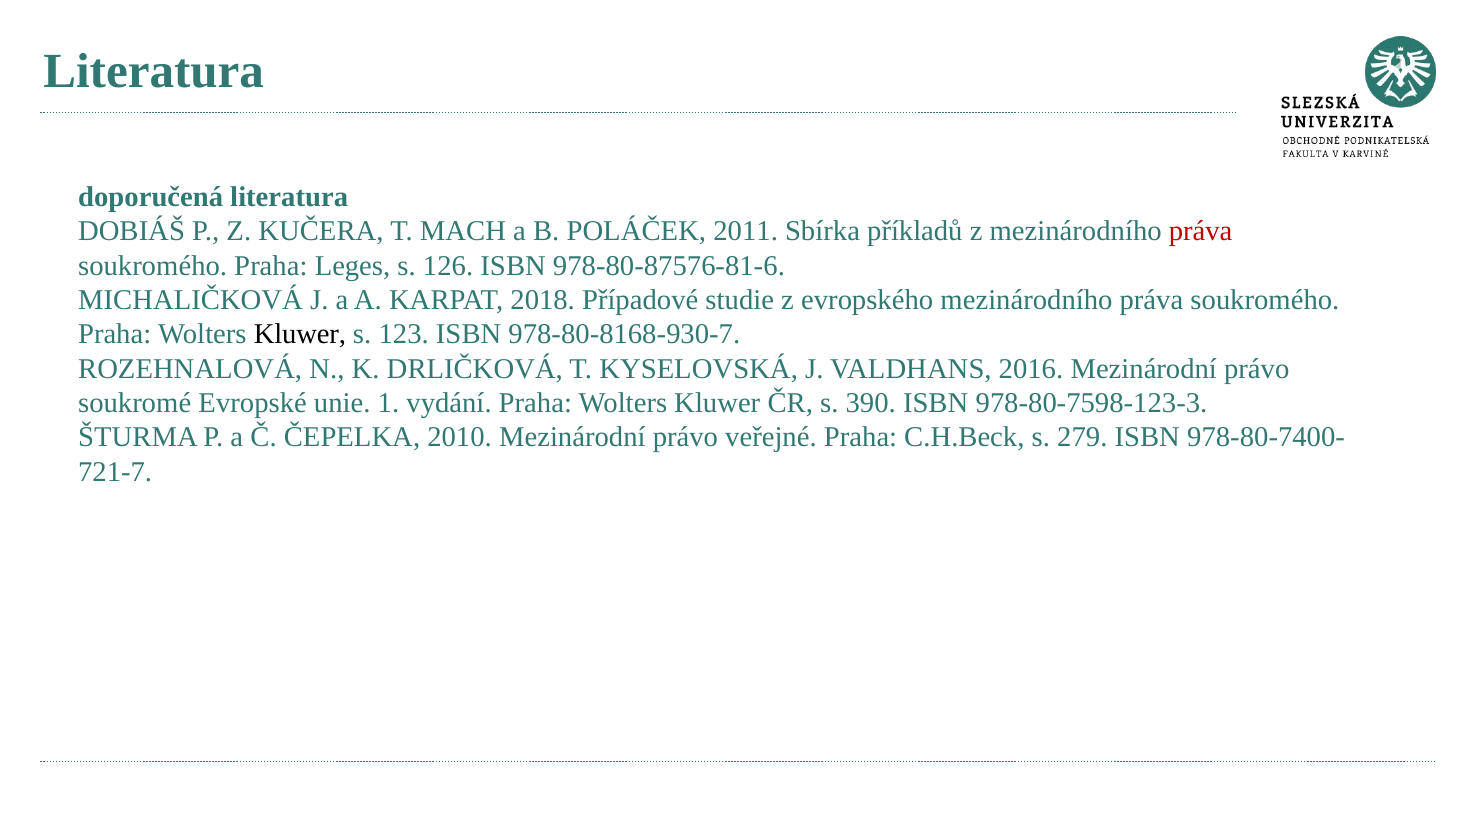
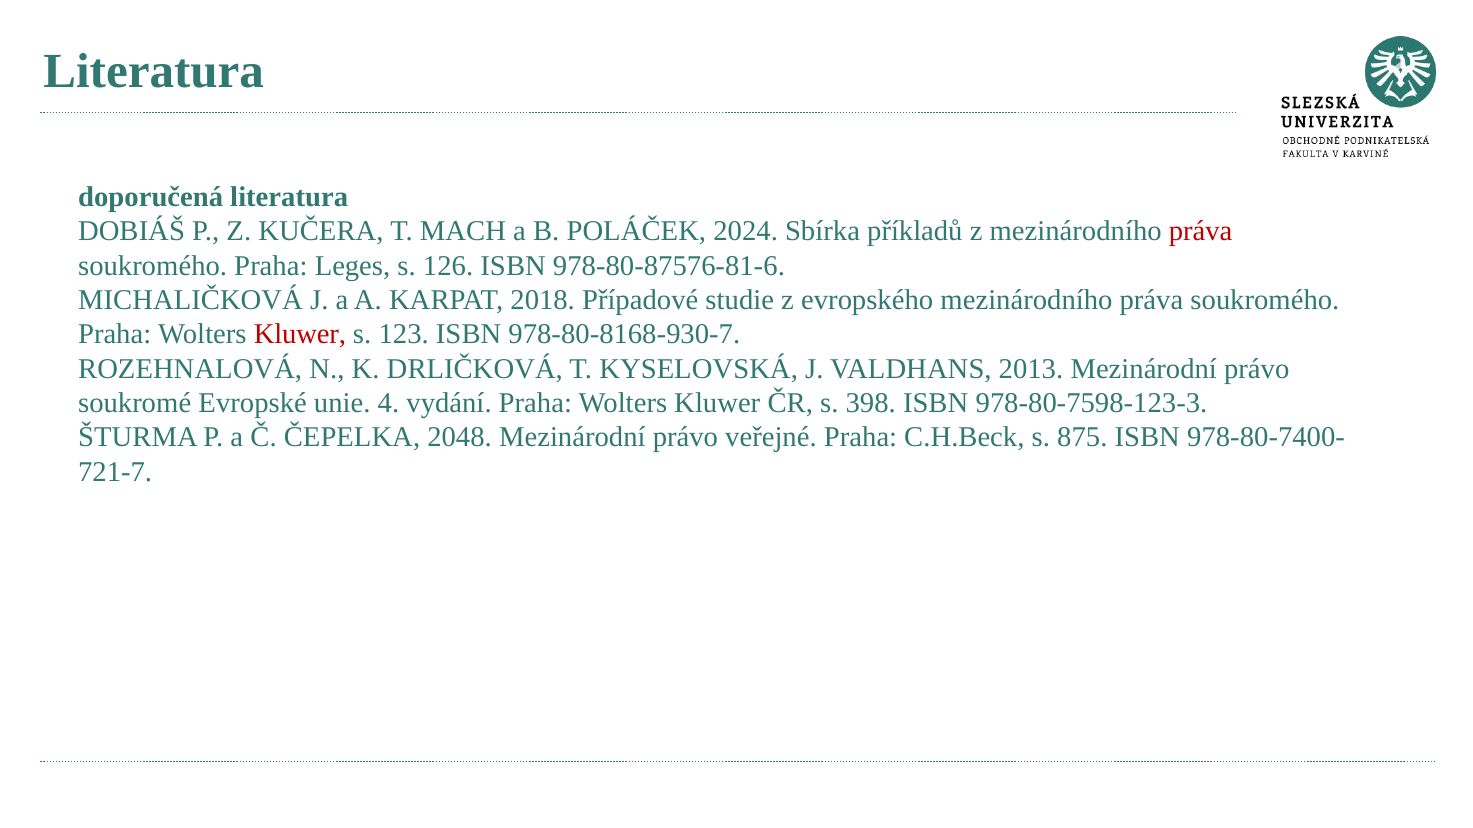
2011: 2011 -> 2024
Kluwer at (300, 335) colour: black -> red
2016: 2016 -> 2013
1: 1 -> 4
390: 390 -> 398
2010: 2010 -> 2048
279: 279 -> 875
